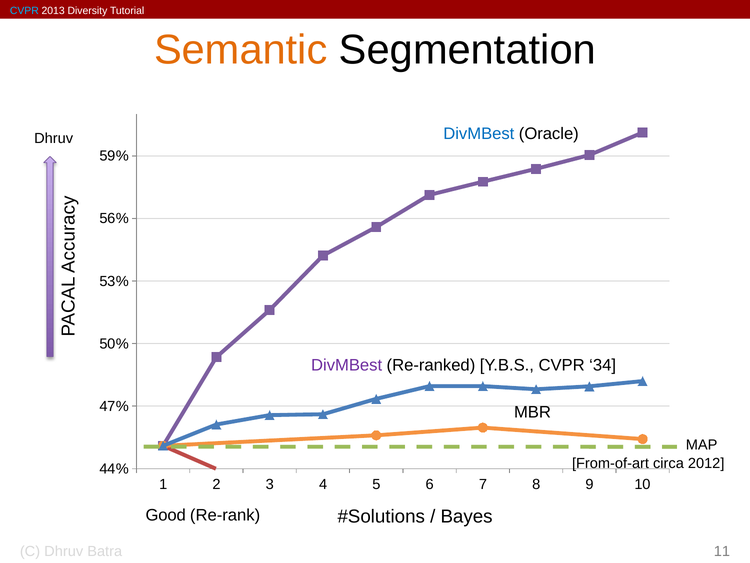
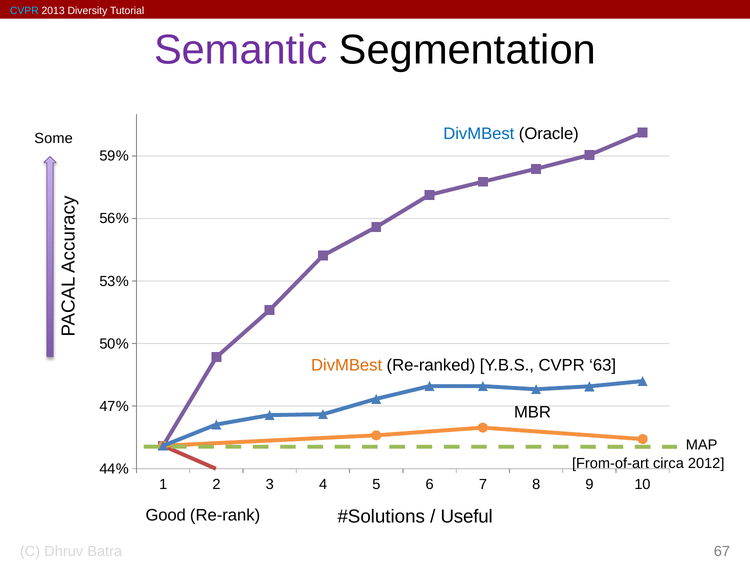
Semantic colour: orange -> purple
Dhruv at (54, 138): Dhruv -> Some
DivMBest at (347, 365) colour: purple -> orange
34: 34 -> 63
Bayes: Bayes -> Useful
11: 11 -> 67
